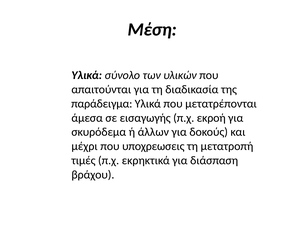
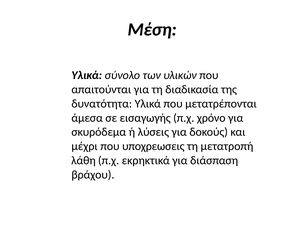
παράδειγμα: παράδειγμα -> δυνατότητα
εκροή: εκροή -> χρόνο
άλλων: άλλων -> λύσεις
τιμές: τιμές -> λάθη
